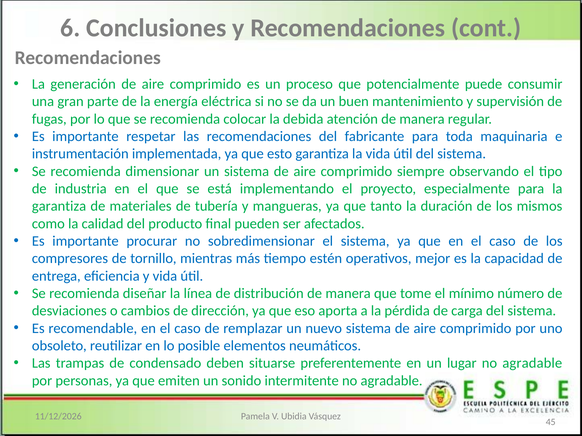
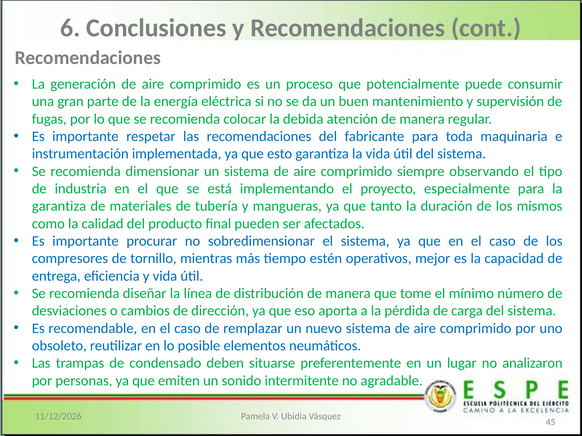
lugar no agradable: agradable -> analizaron
